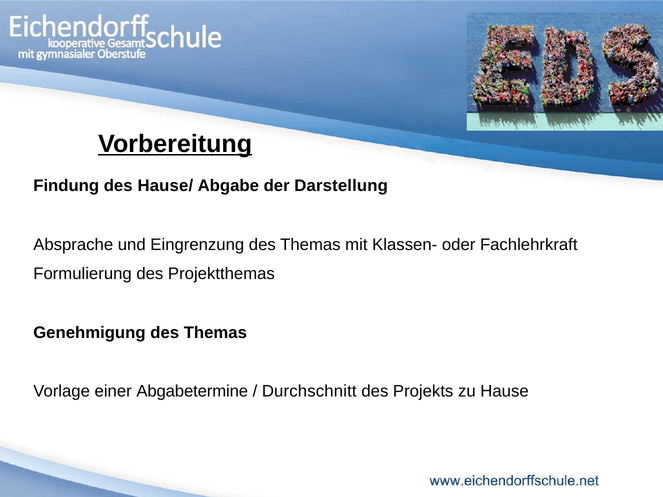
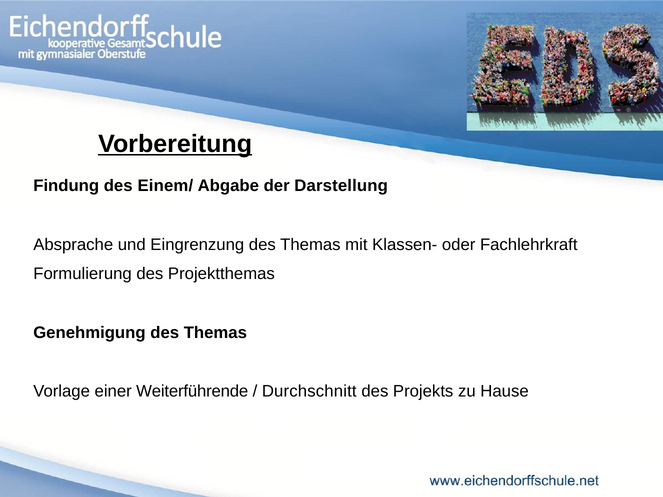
Hause/: Hause/ -> Einem/
Abgabetermine: Abgabetermine -> Weiterführende
